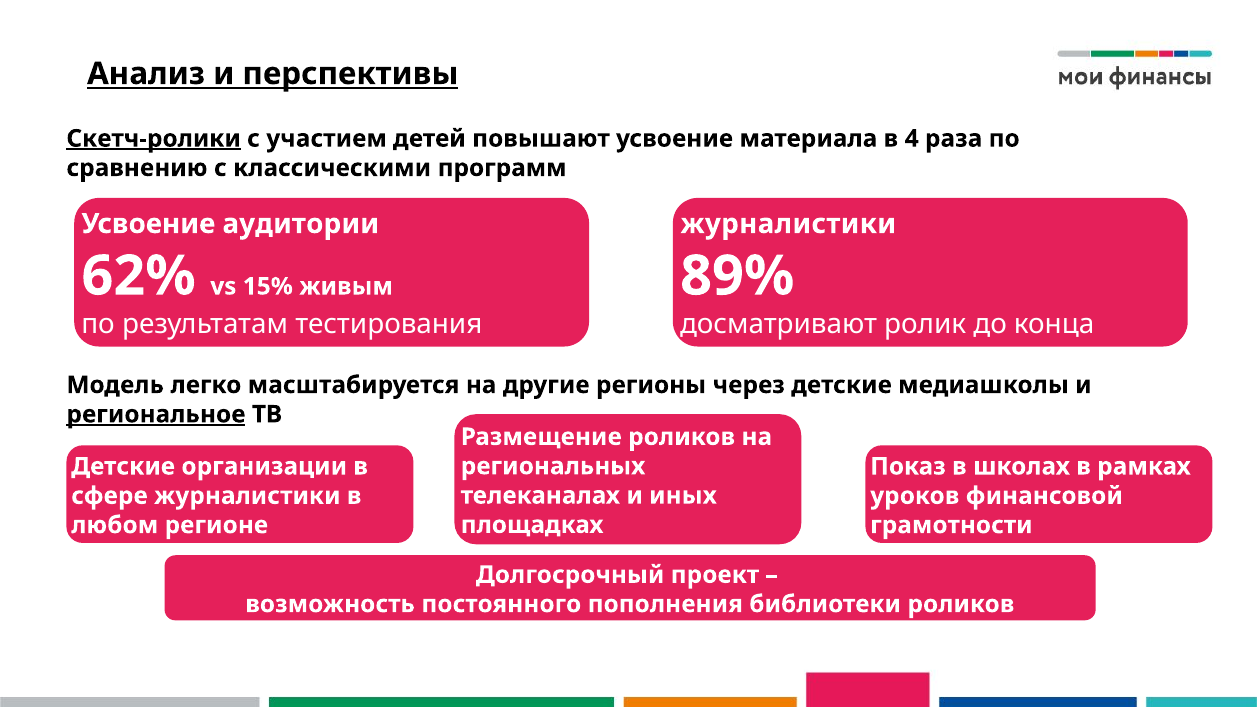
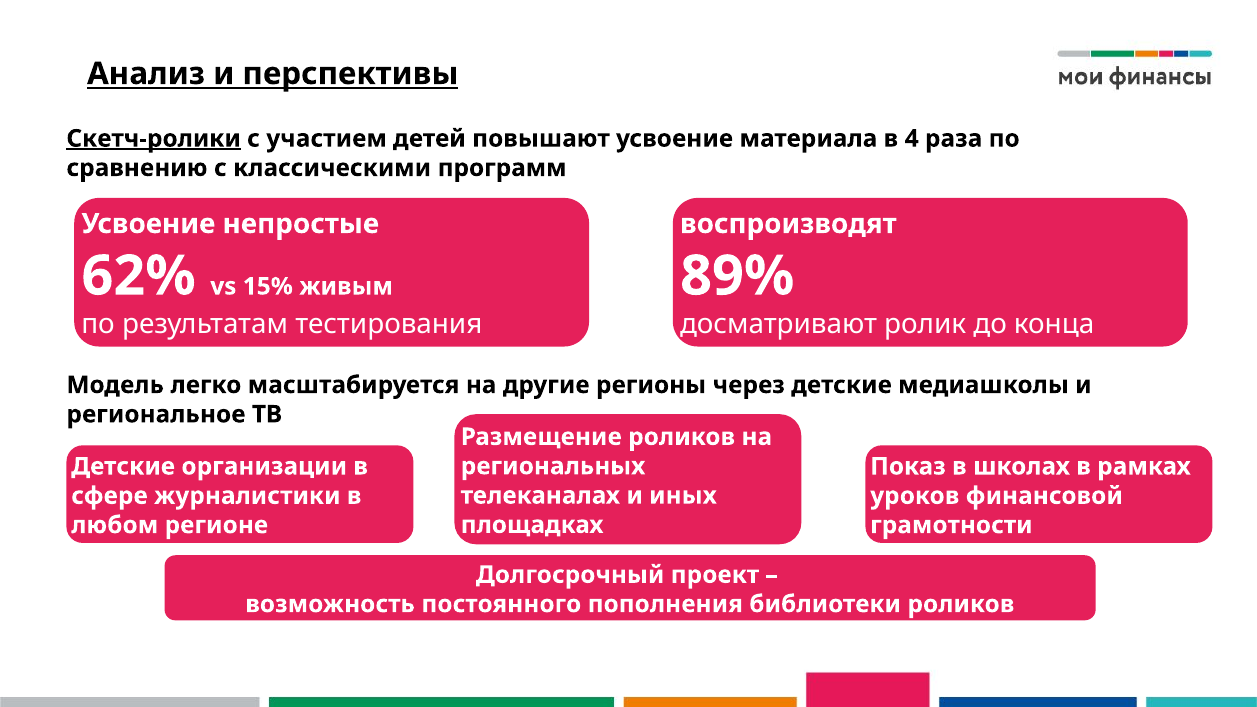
аудитории: аудитории -> непростые
журналистики at (788, 224): журналистики -> воспроизводят
региональное underline: present -> none
